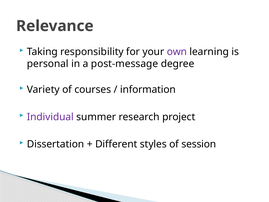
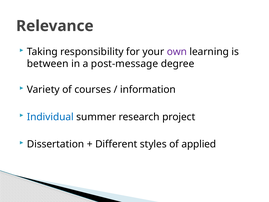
personal: personal -> between
Individual colour: purple -> blue
session: session -> applied
